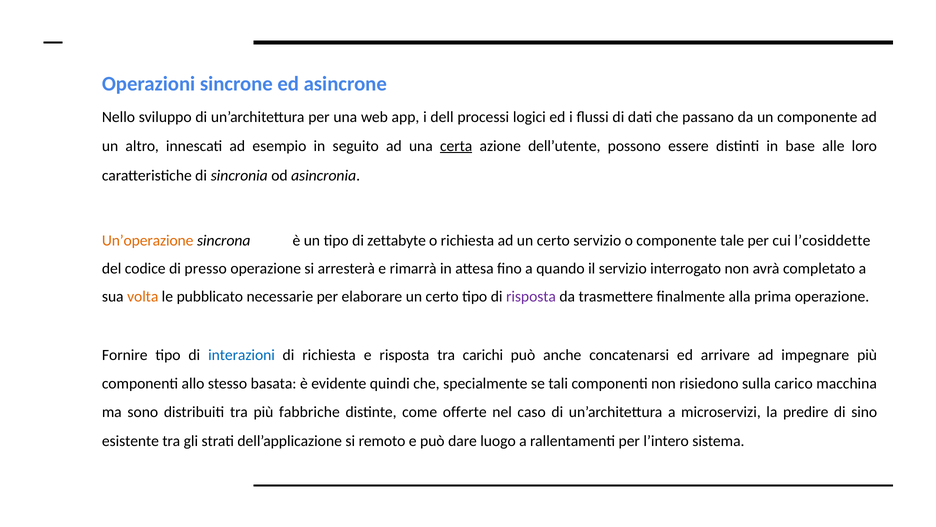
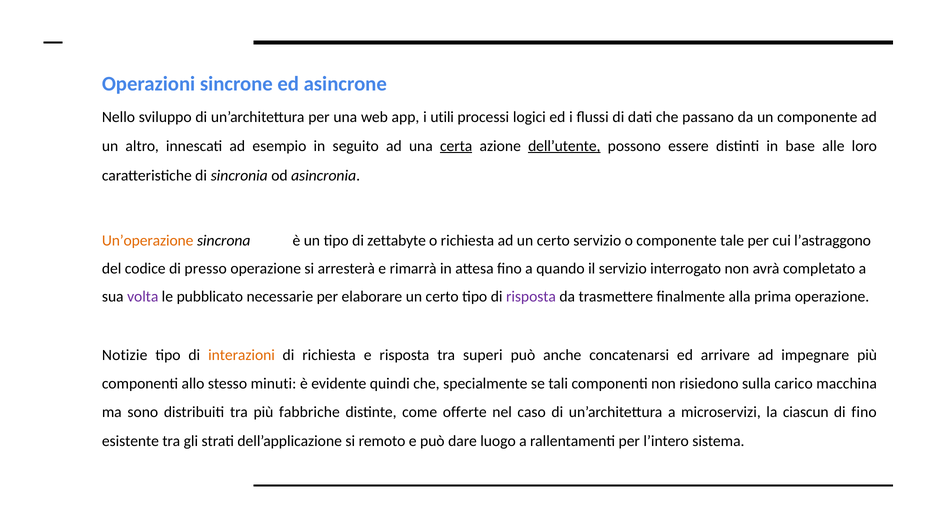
dell: dell -> utili
dell’utente underline: none -> present
l’cosiddette: l’cosiddette -> l’astraggono
volta colour: orange -> purple
Fornire: Fornire -> Notizie
interazioni colour: blue -> orange
carichi: carichi -> superi
basata: basata -> minuti
predire: predire -> ciascun
di sino: sino -> fino
